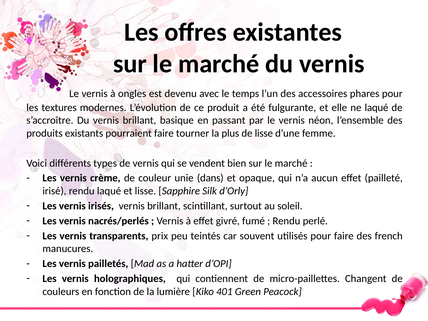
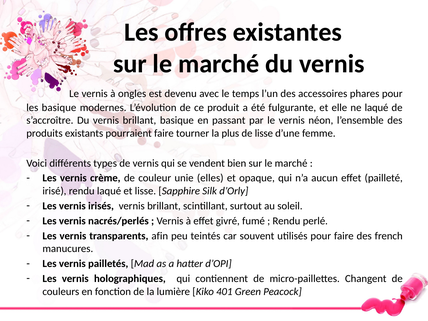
les textures: textures -> basique
dans: dans -> elles
prix: prix -> afin
